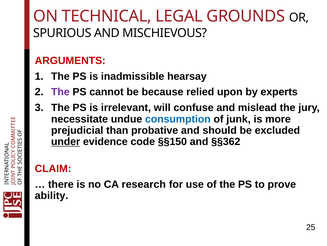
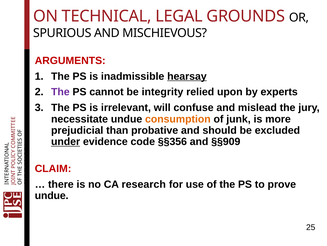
hearsay underline: none -> present
because: because -> integrity
consumption colour: blue -> orange
§§150: §§150 -> §§356
§§362: §§362 -> §§909
ability at (52, 195): ability -> undue
